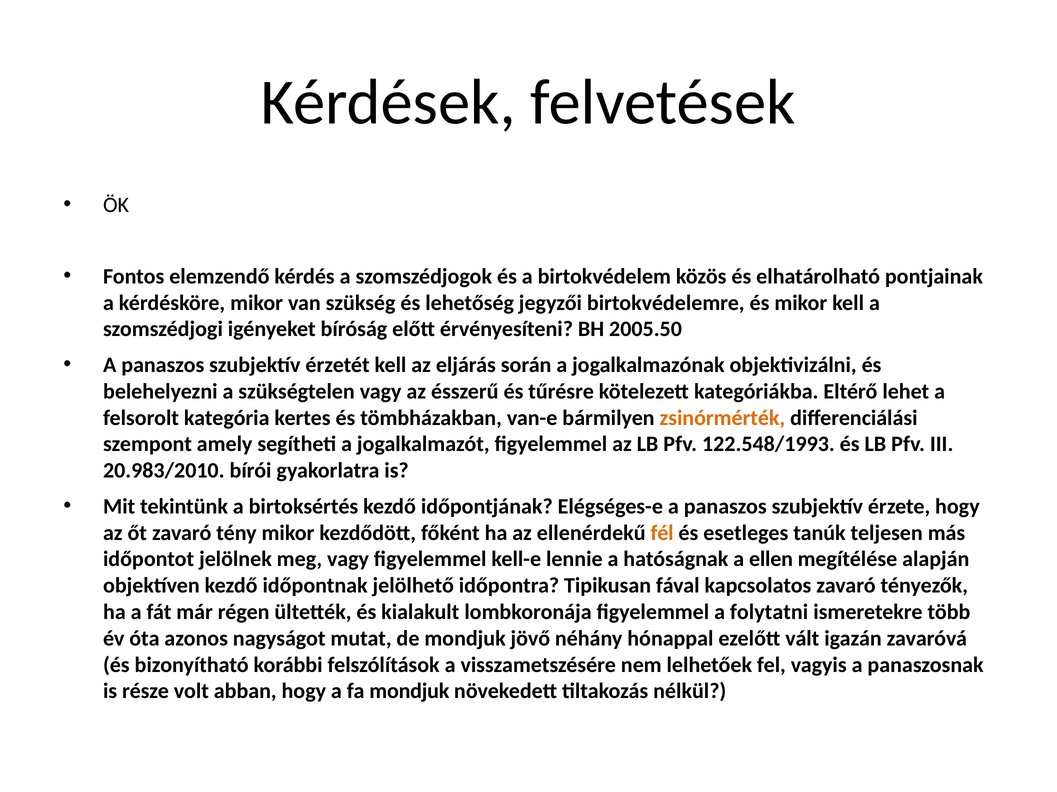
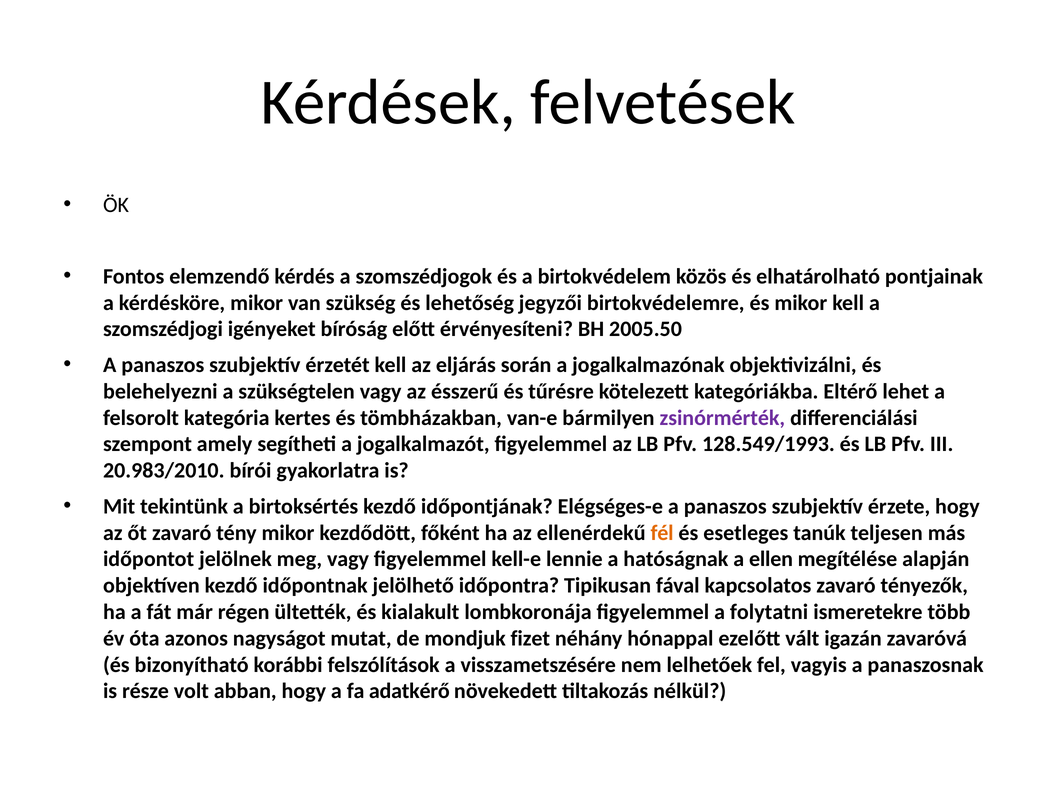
zsinórmérték colour: orange -> purple
122.548/1993: 122.548/1993 -> 128.549/1993
jövő: jövő -> fizet
fa mondjuk: mondjuk -> adatkérő
